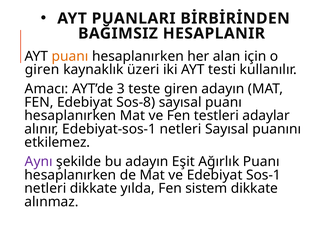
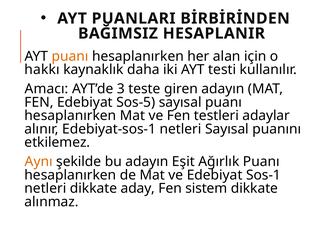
giren at (42, 70): giren -> hakkı
üzeri: üzeri -> daha
Sos-8: Sos-8 -> Sos-5
Aynı colour: purple -> orange
yılda: yılda -> aday
